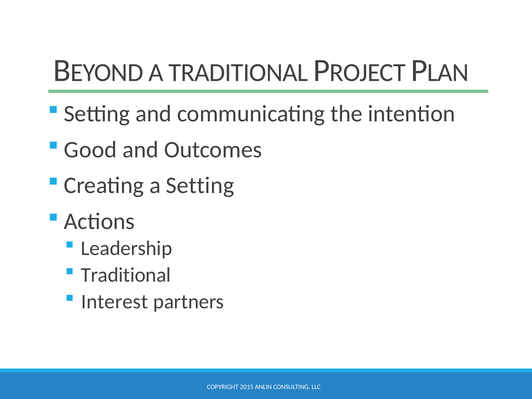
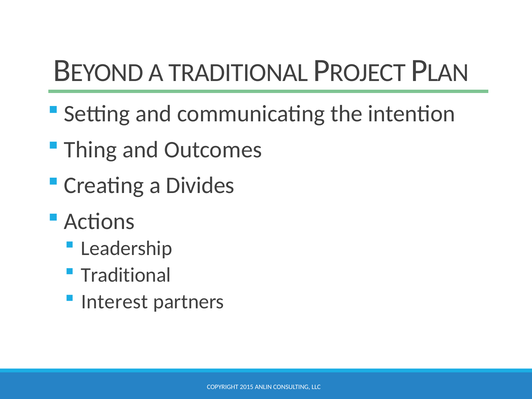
Good: Good -> Thing
a Setting: Setting -> Divides
